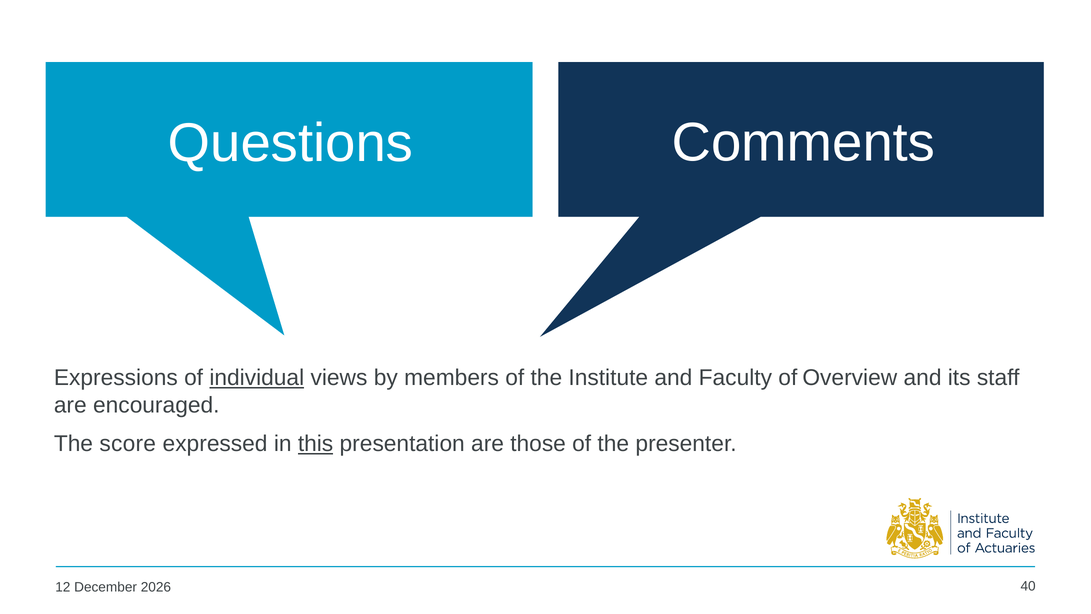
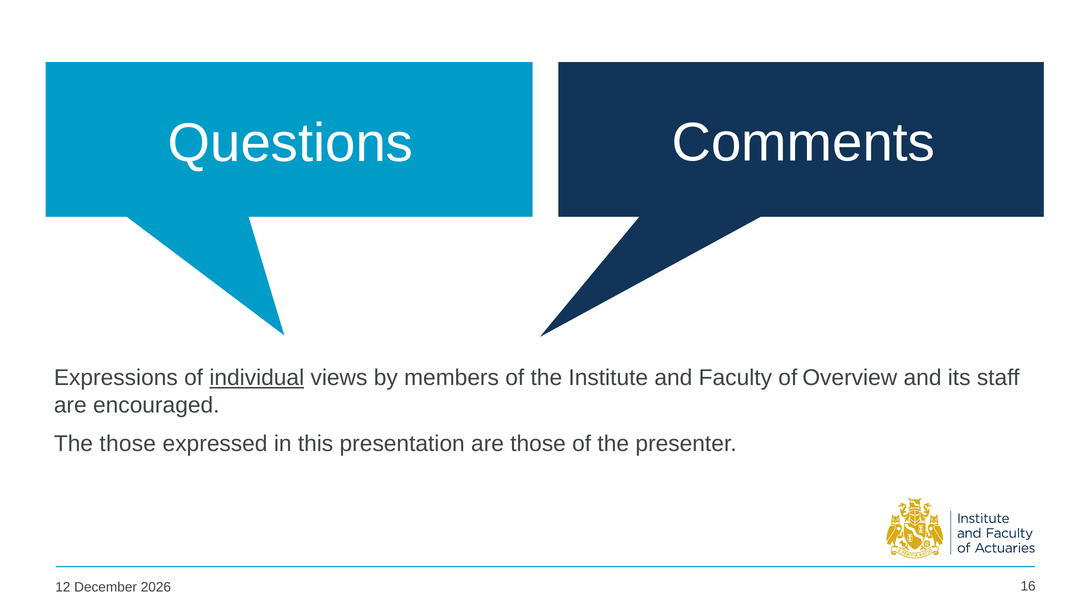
The score: score -> those
this underline: present -> none
40: 40 -> 16
